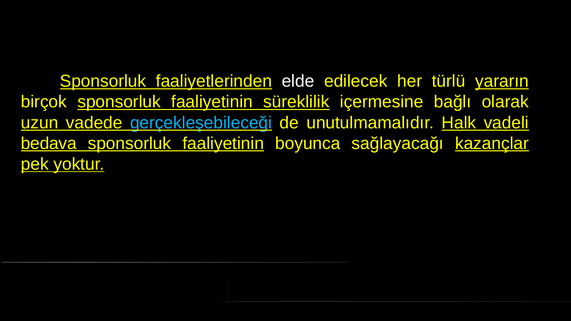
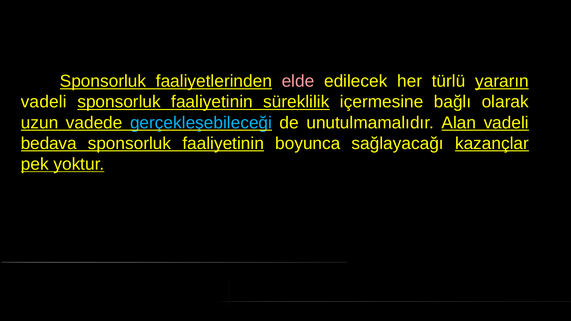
elde colour: white -> pink
birçok at (44, 102): birçok -> vadeli
Halk: Halk -> Alan
